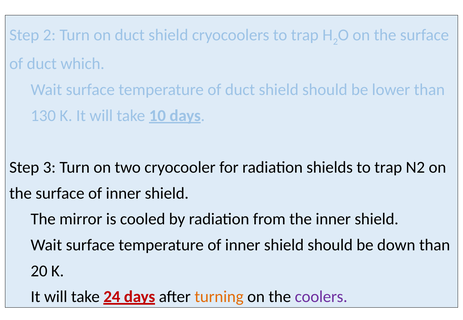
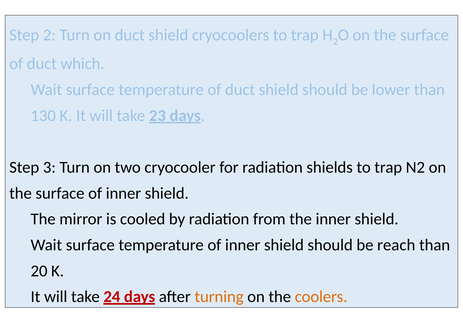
10: 10 -> 23
down: down -> reach
coolers colour: purple -> orange
